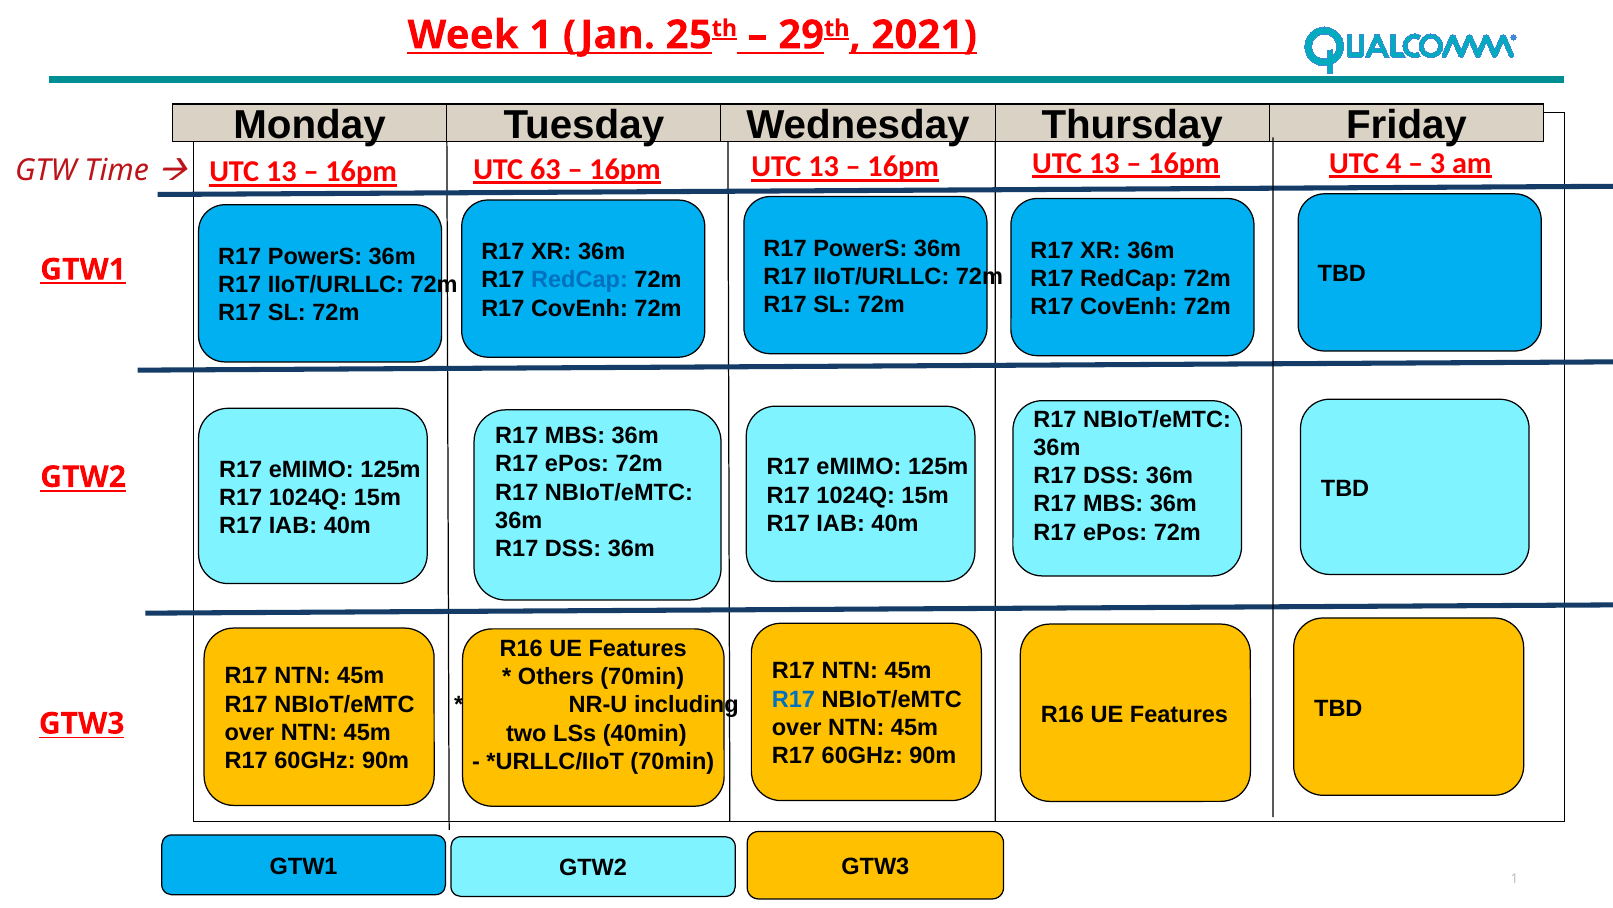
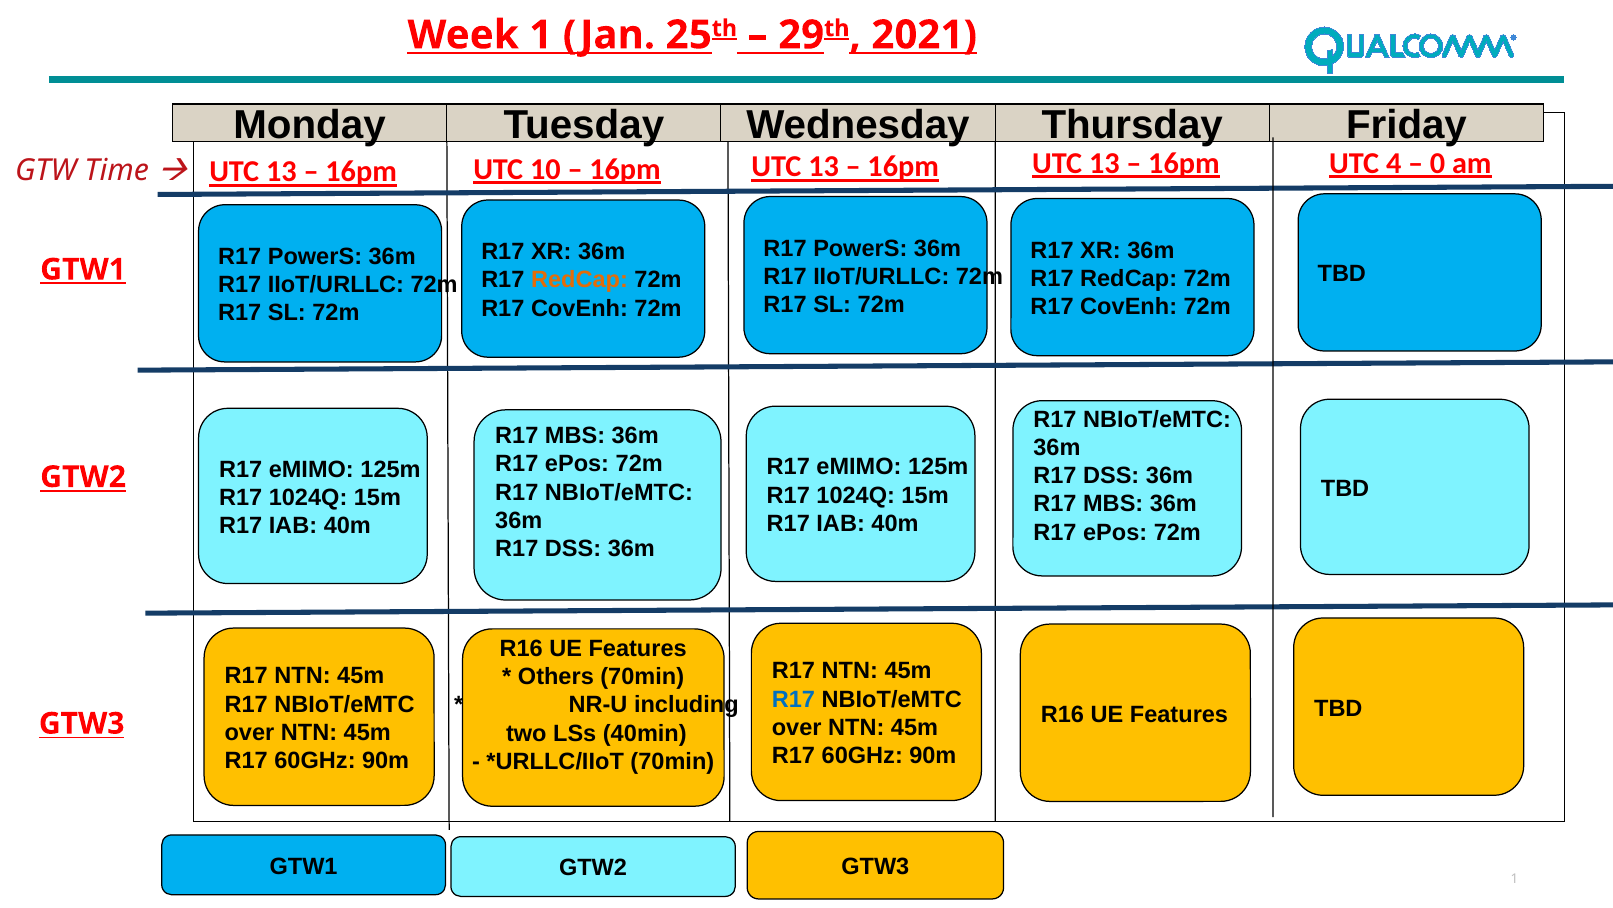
63: 63 -> 10
3: 3 -> 0
RedCap at (579, 280) colour: blue -> orange
